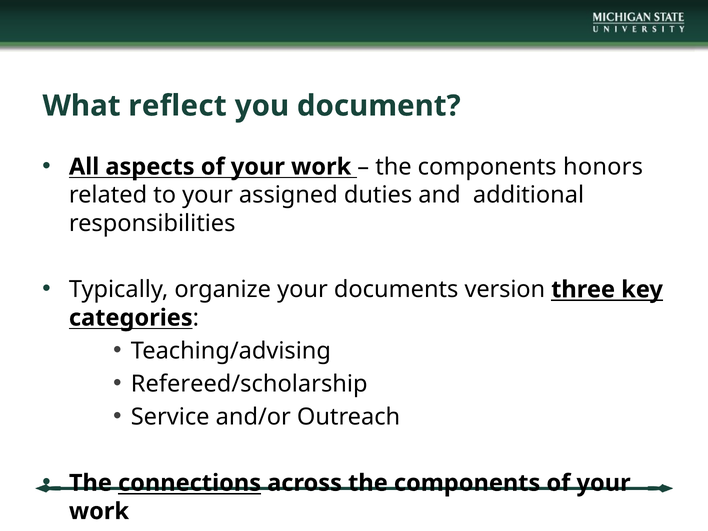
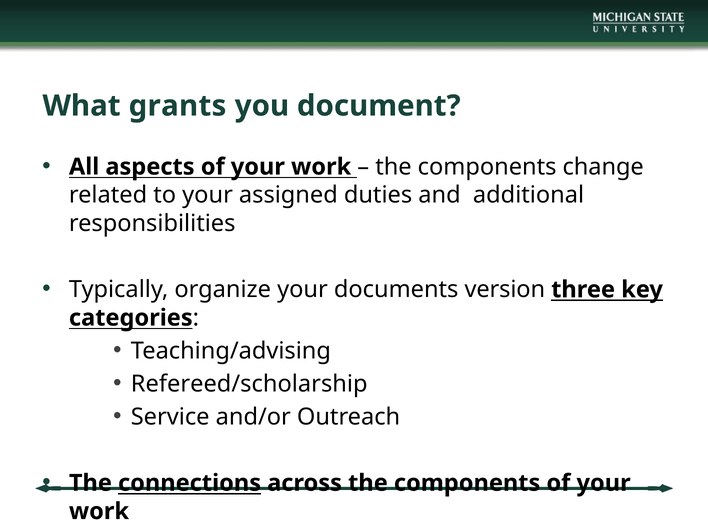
reflect: reflect -> grants
honors: honors -> change
